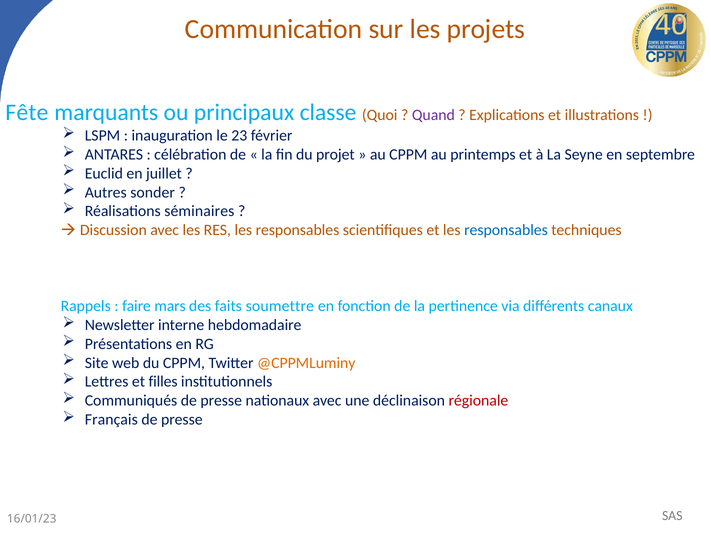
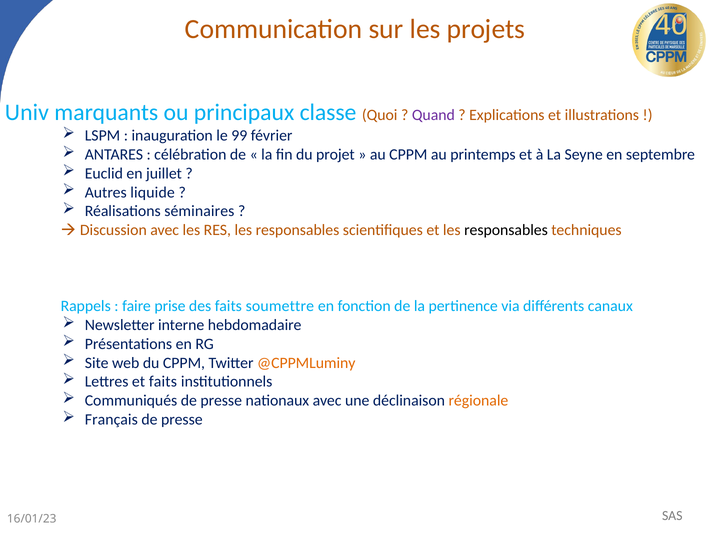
Fête: Fête -> Univ
23: 23 -> 99
sonder: sonder -> liquide
responsables at (506, 230) colour: blue -> black
mars: mars -> prise
et filles: filles -> faits
régionale colour: red -> orange
